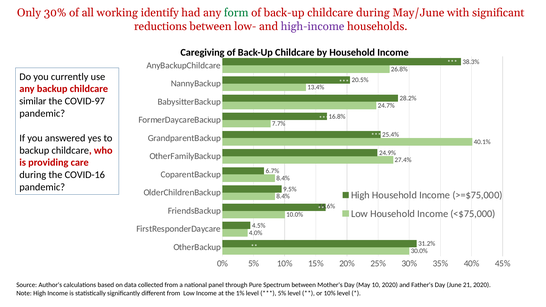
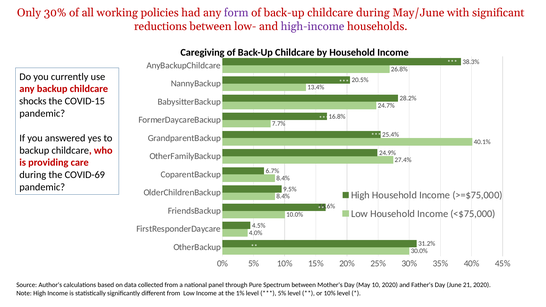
identify: identify -> policies
form colour: green -> purple
similar: similar -> shocks
COVID-97: COVID-97 -> COVID-15
COVID-16: COVID-16 -> COVID-69
